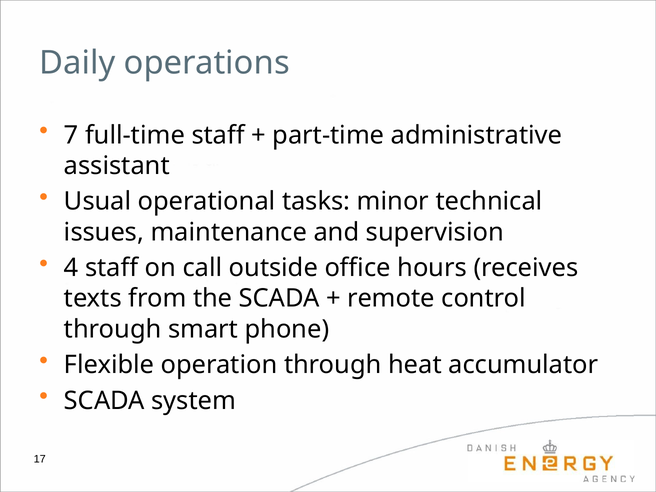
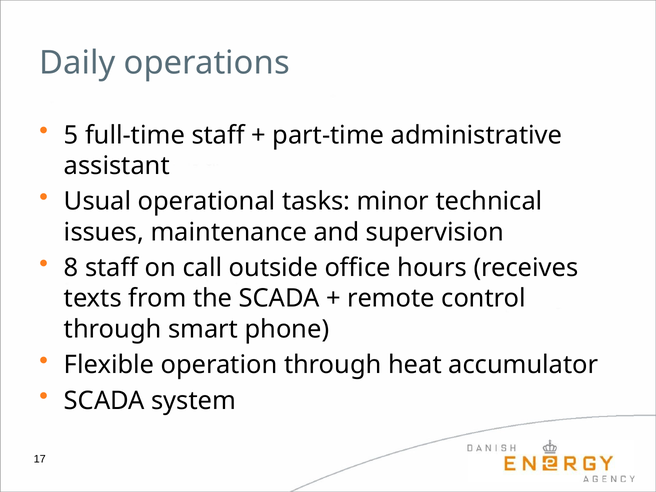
7: 7 -> 5
4: 4 -> 8
